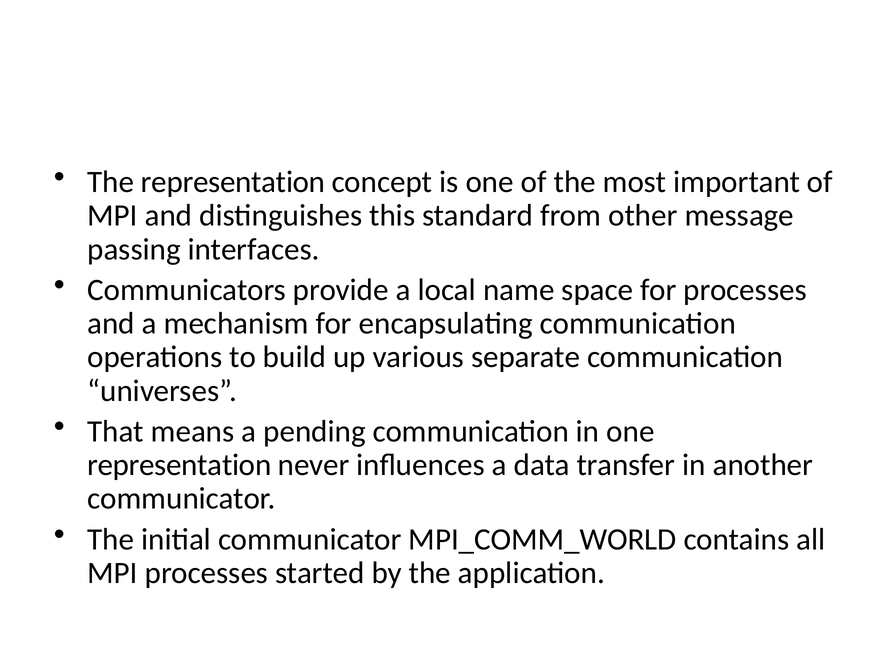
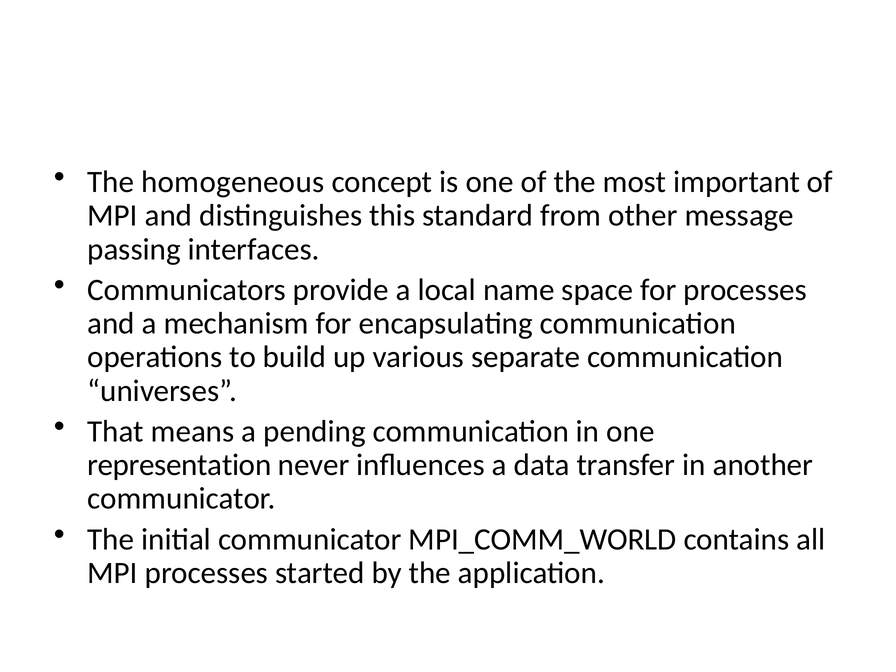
The representation: representation -> homogeneous
